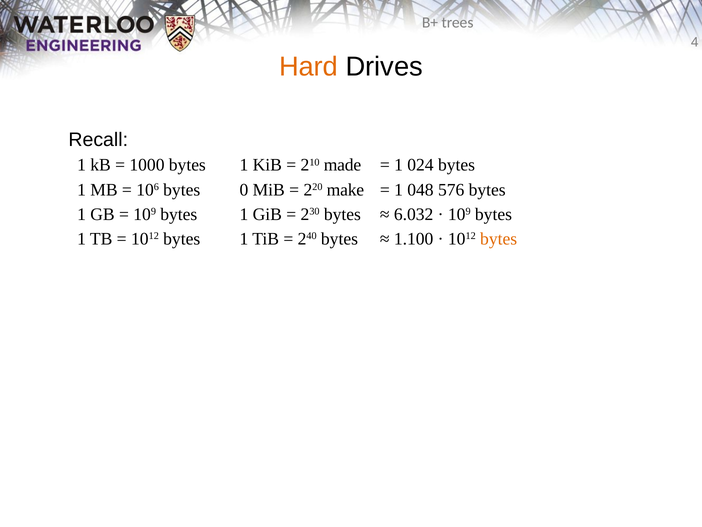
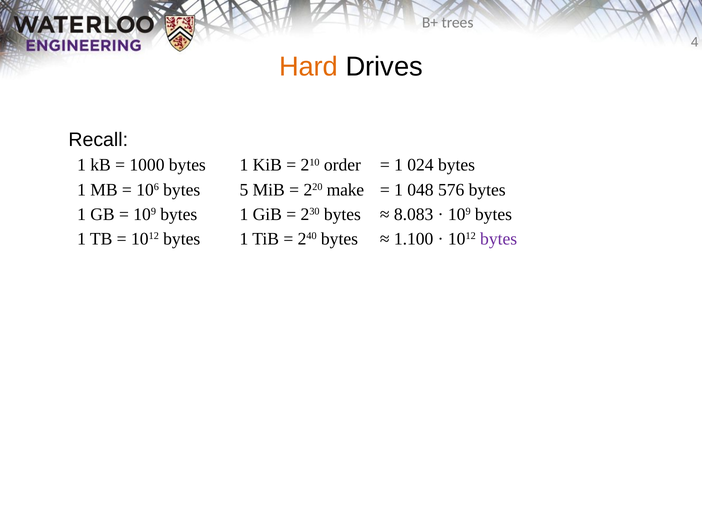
made: made -> order
0: 0 -> 5
6.032: 6.032 -> 8.083
bytes at (499, 239) colour: orange -> purple
